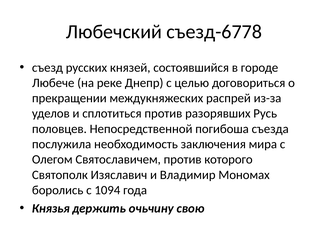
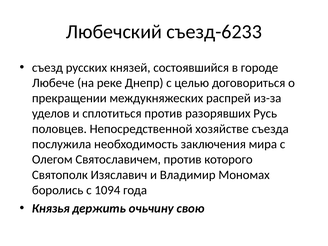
съезд-6778: съезд-6778 -> съезд-6233
погибоша: погибоша -> хозяйстве
